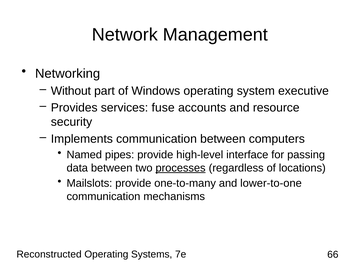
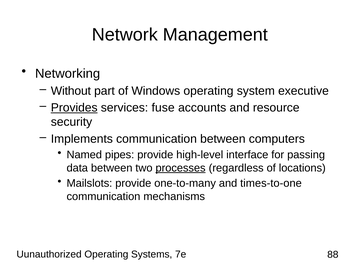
Provides underline: none -> present
lower-to-one: lower-to-one -> times-to-one
Reconstructed: Reconstructed -> Uunauthorized
66: 66 -> 88
